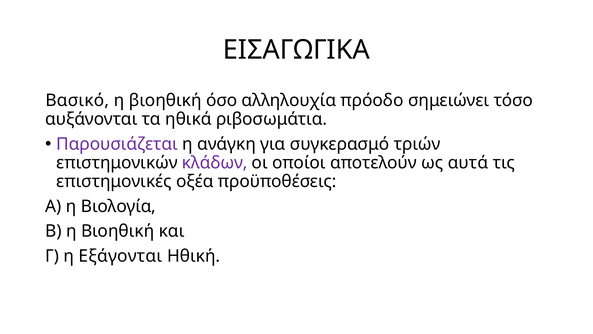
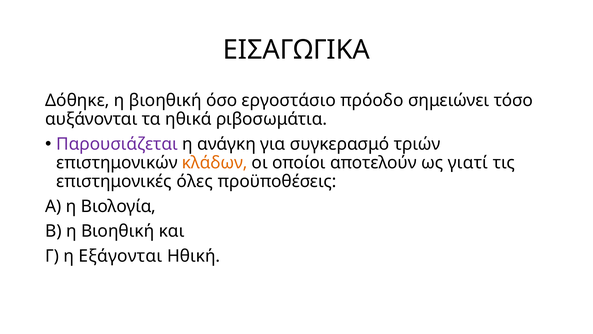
Βασικό: Βασικό -> Δόθηκε
αλληλουχία: αλληλουχία -> εργοστάσιο
κλάδων colour: purple -> orange
αυτά: αυτά -> γιατί
οξέα: οξέα -> όλες
